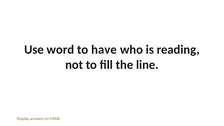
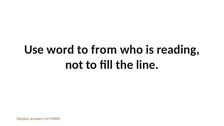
have: have -> from
